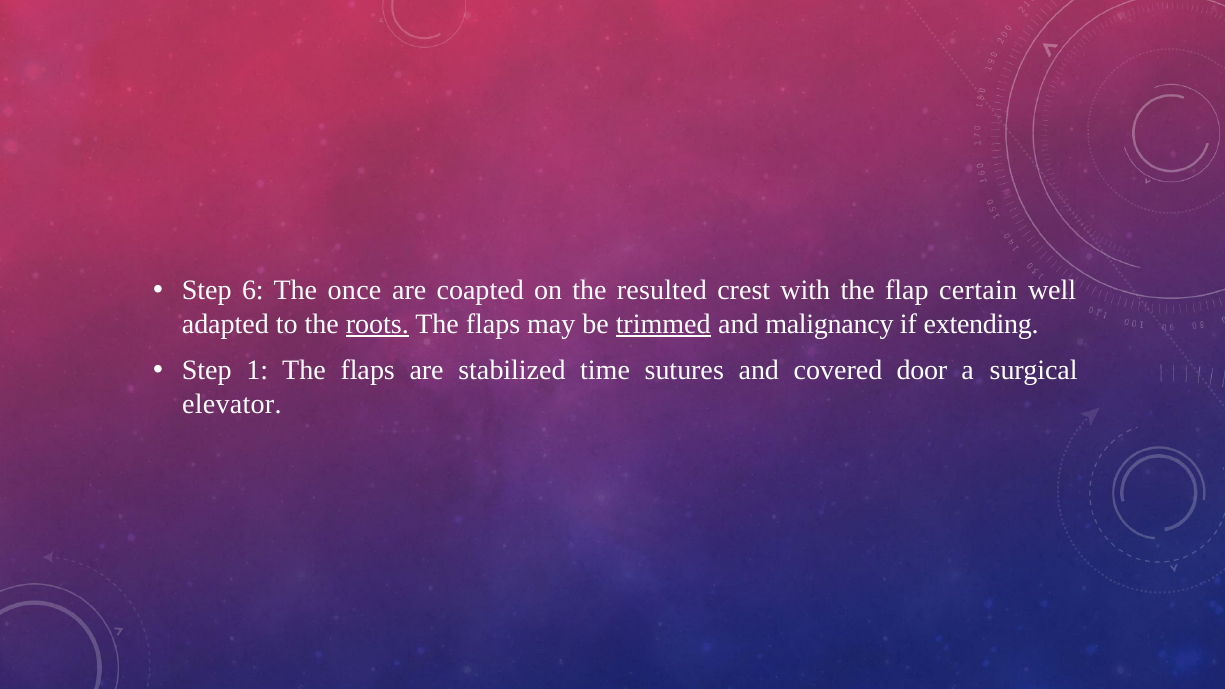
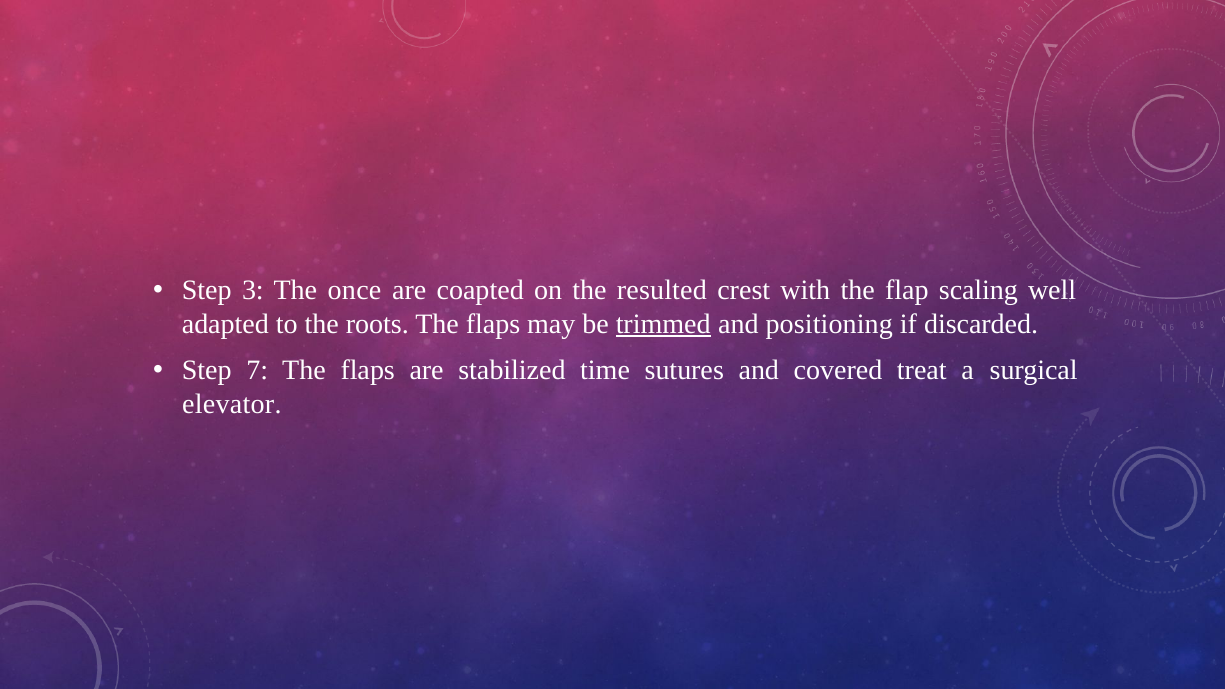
6: 6 -> 3
certain: certain -> scaling
roots underline: present -> none
malignancy: malignancy -> positioning
extending: extending -> discarded
1: 1 -> 7
door: door -> treat
